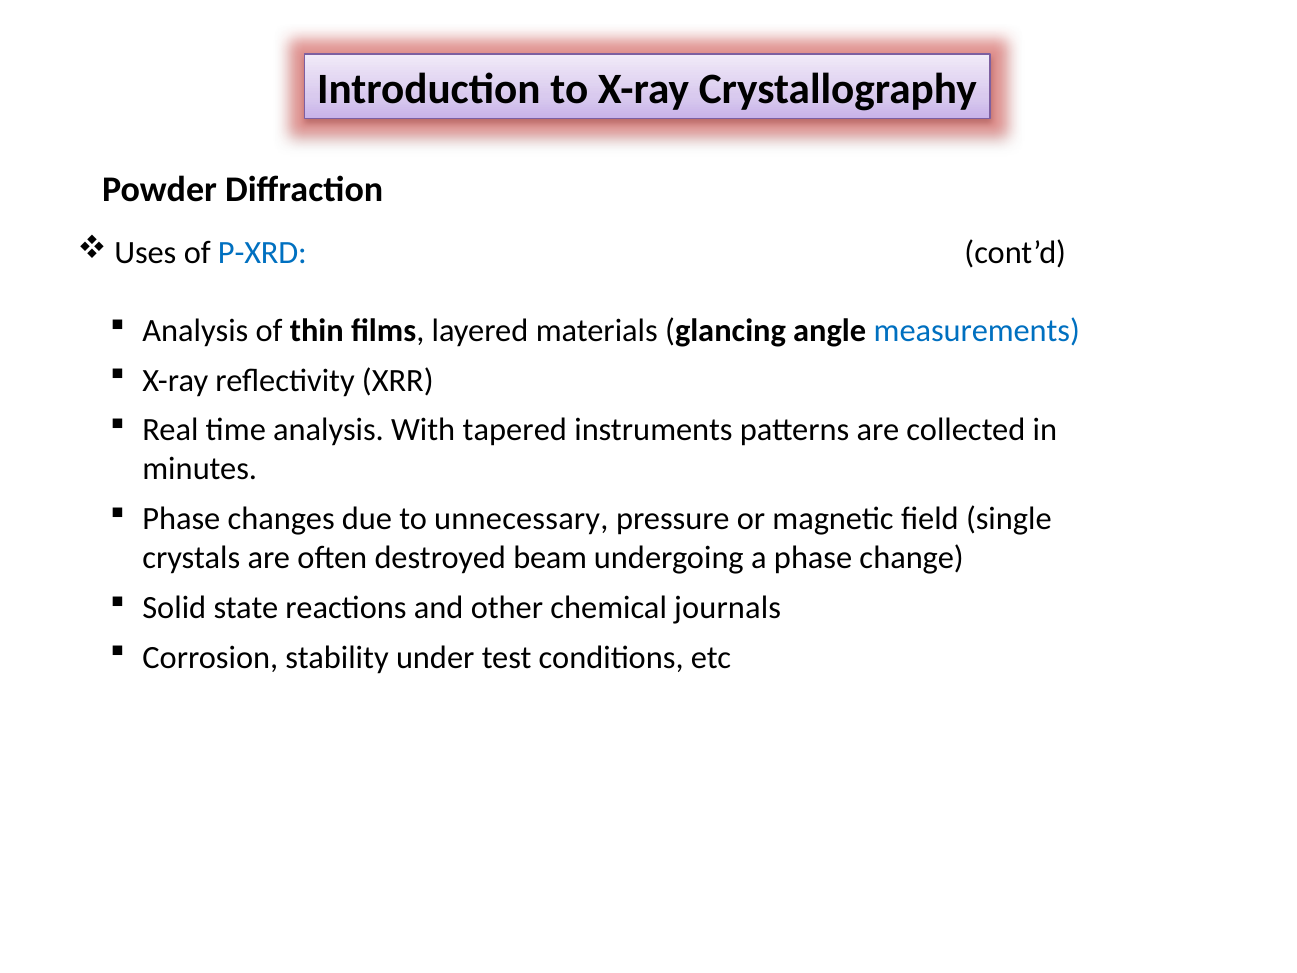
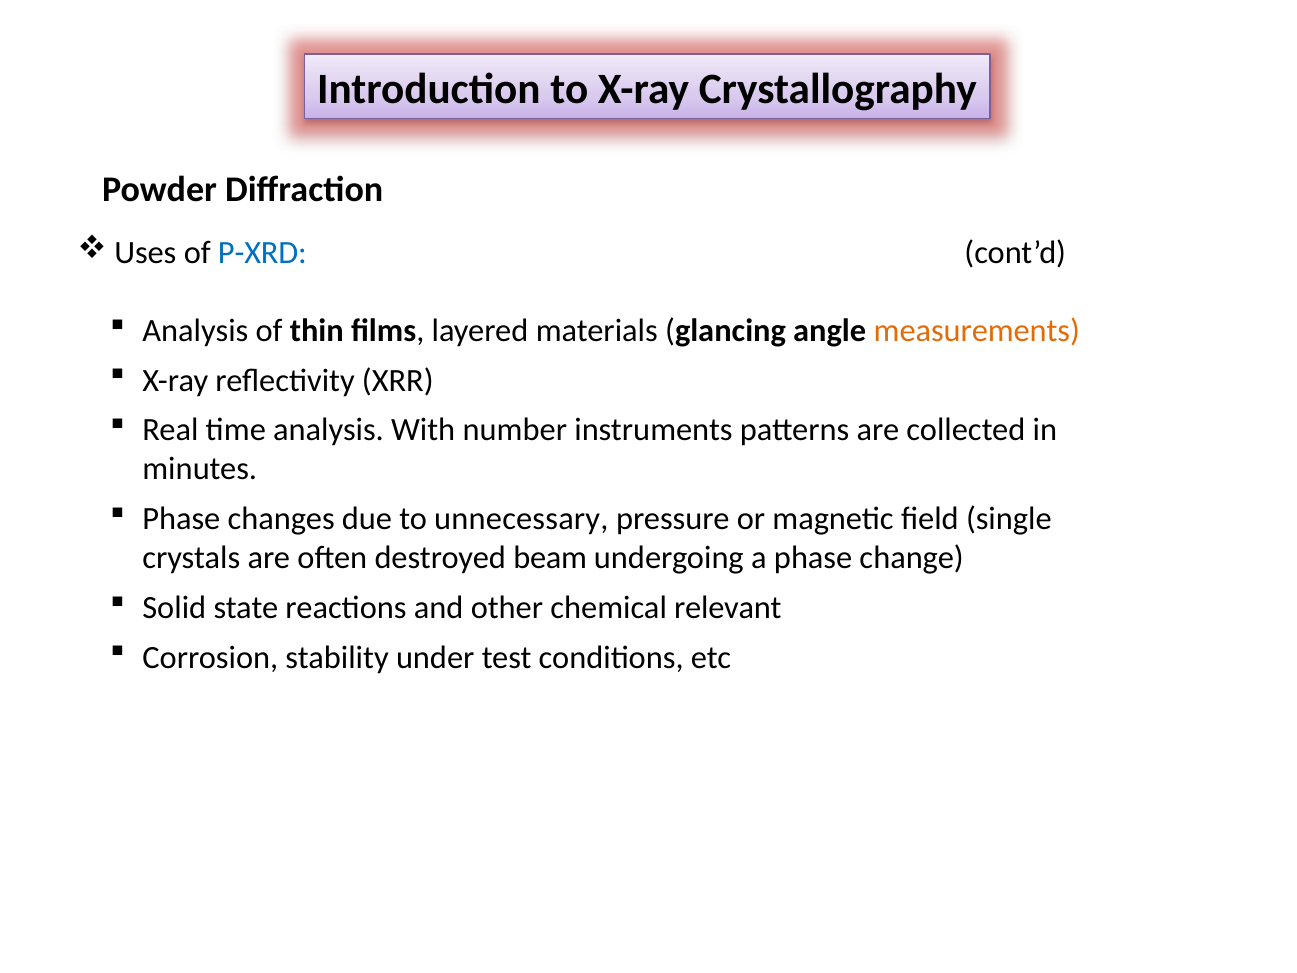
measurements colour: blue -> orange
tapered: tapered -> number
journals: journals -> relevant
